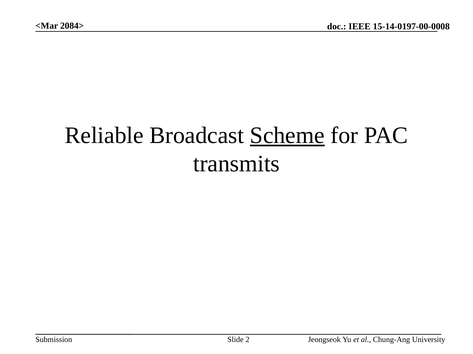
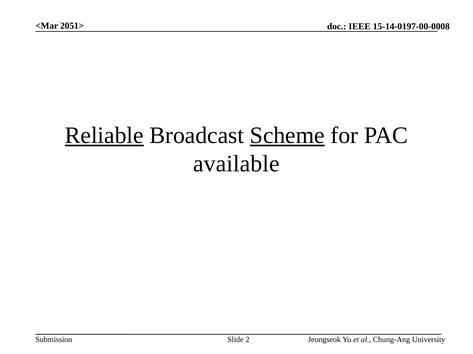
2084>: 2084> -> 2051>
Reliable underline: none -> present
transmits: transmits -> available
